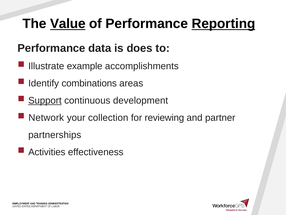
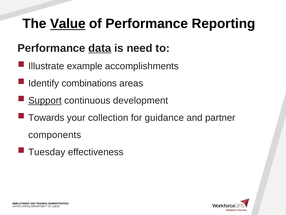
Reporting underline: present -> none
data underline: none -> present
does: does -> need
Network: Network -> Towards
reviewing: reviewing -> guidance
partnerships: partnerships -> components
Activities: Activities -> Tuesday
